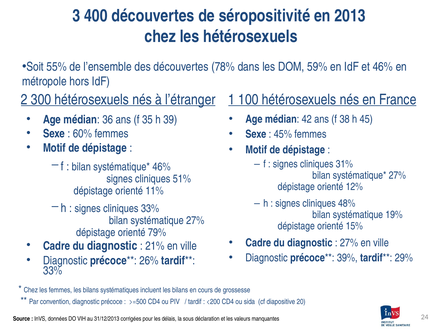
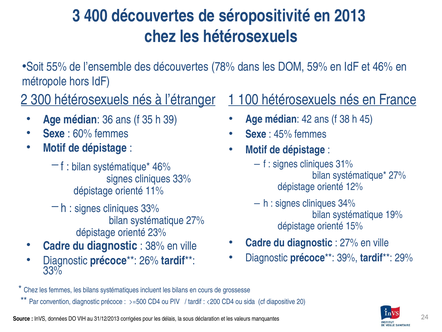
51% at (182, 179): 51% -> 33%
48%: 48% -> 34%
79%: 79% -> 23%
21%: 21% -> 38%
